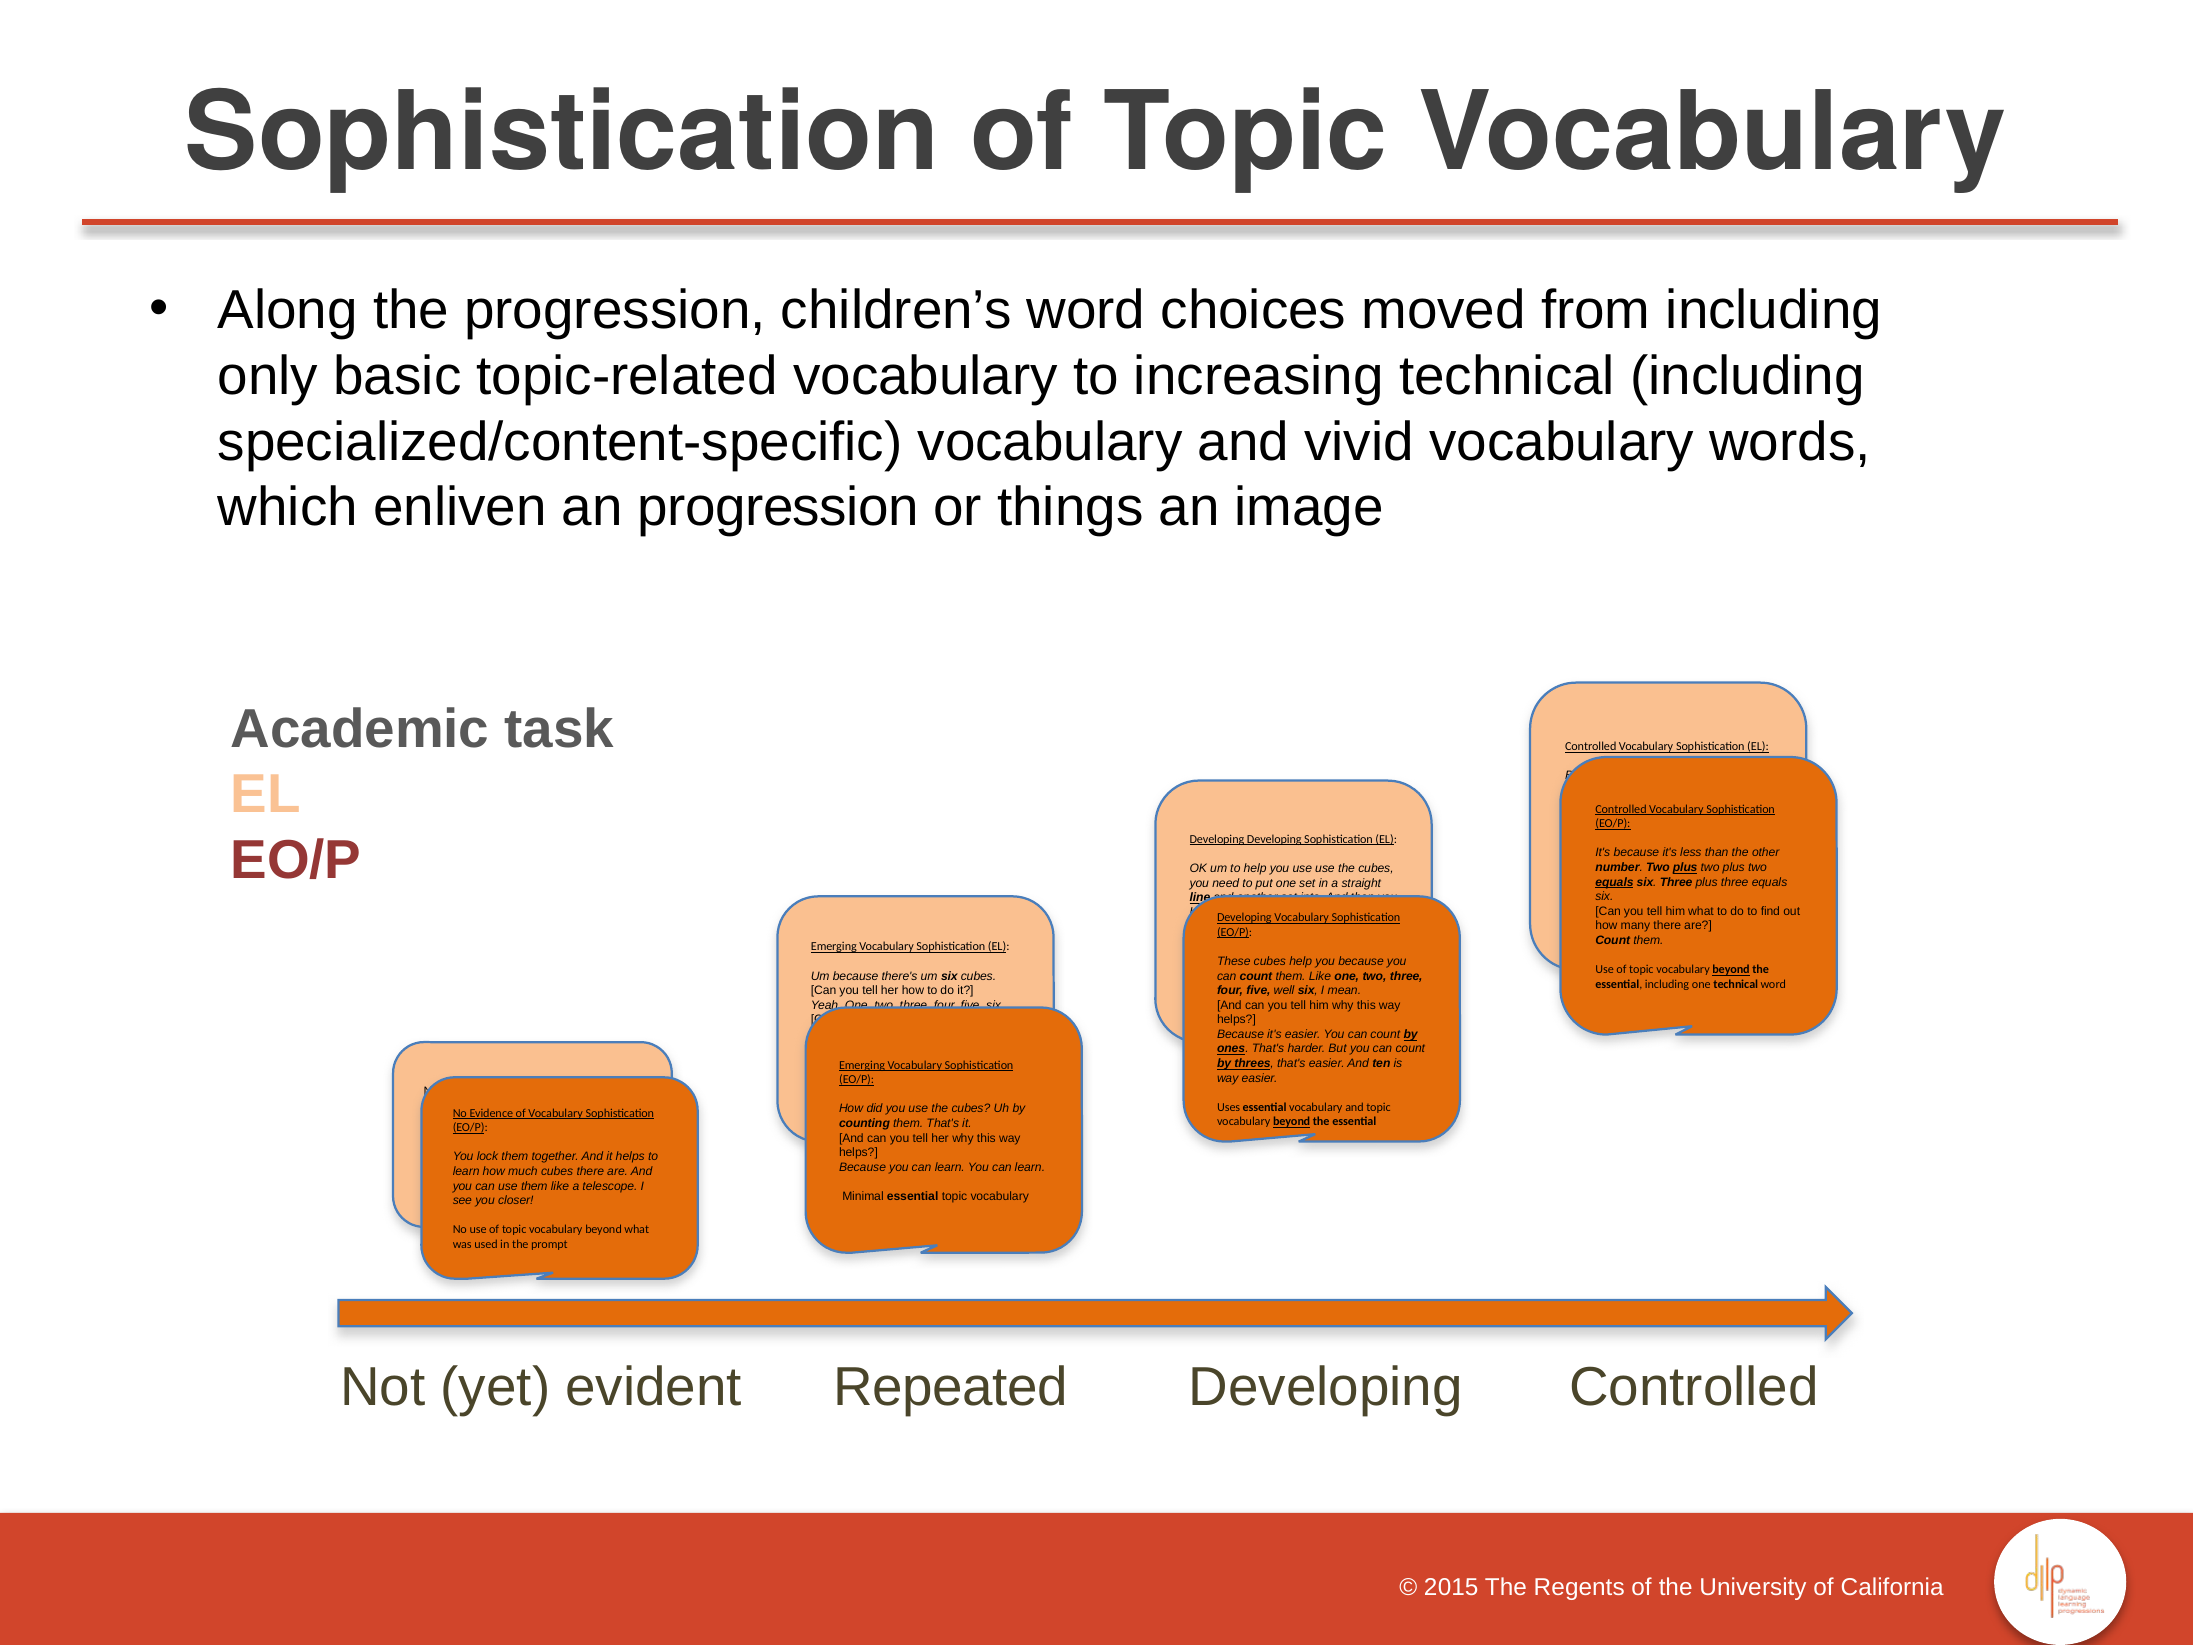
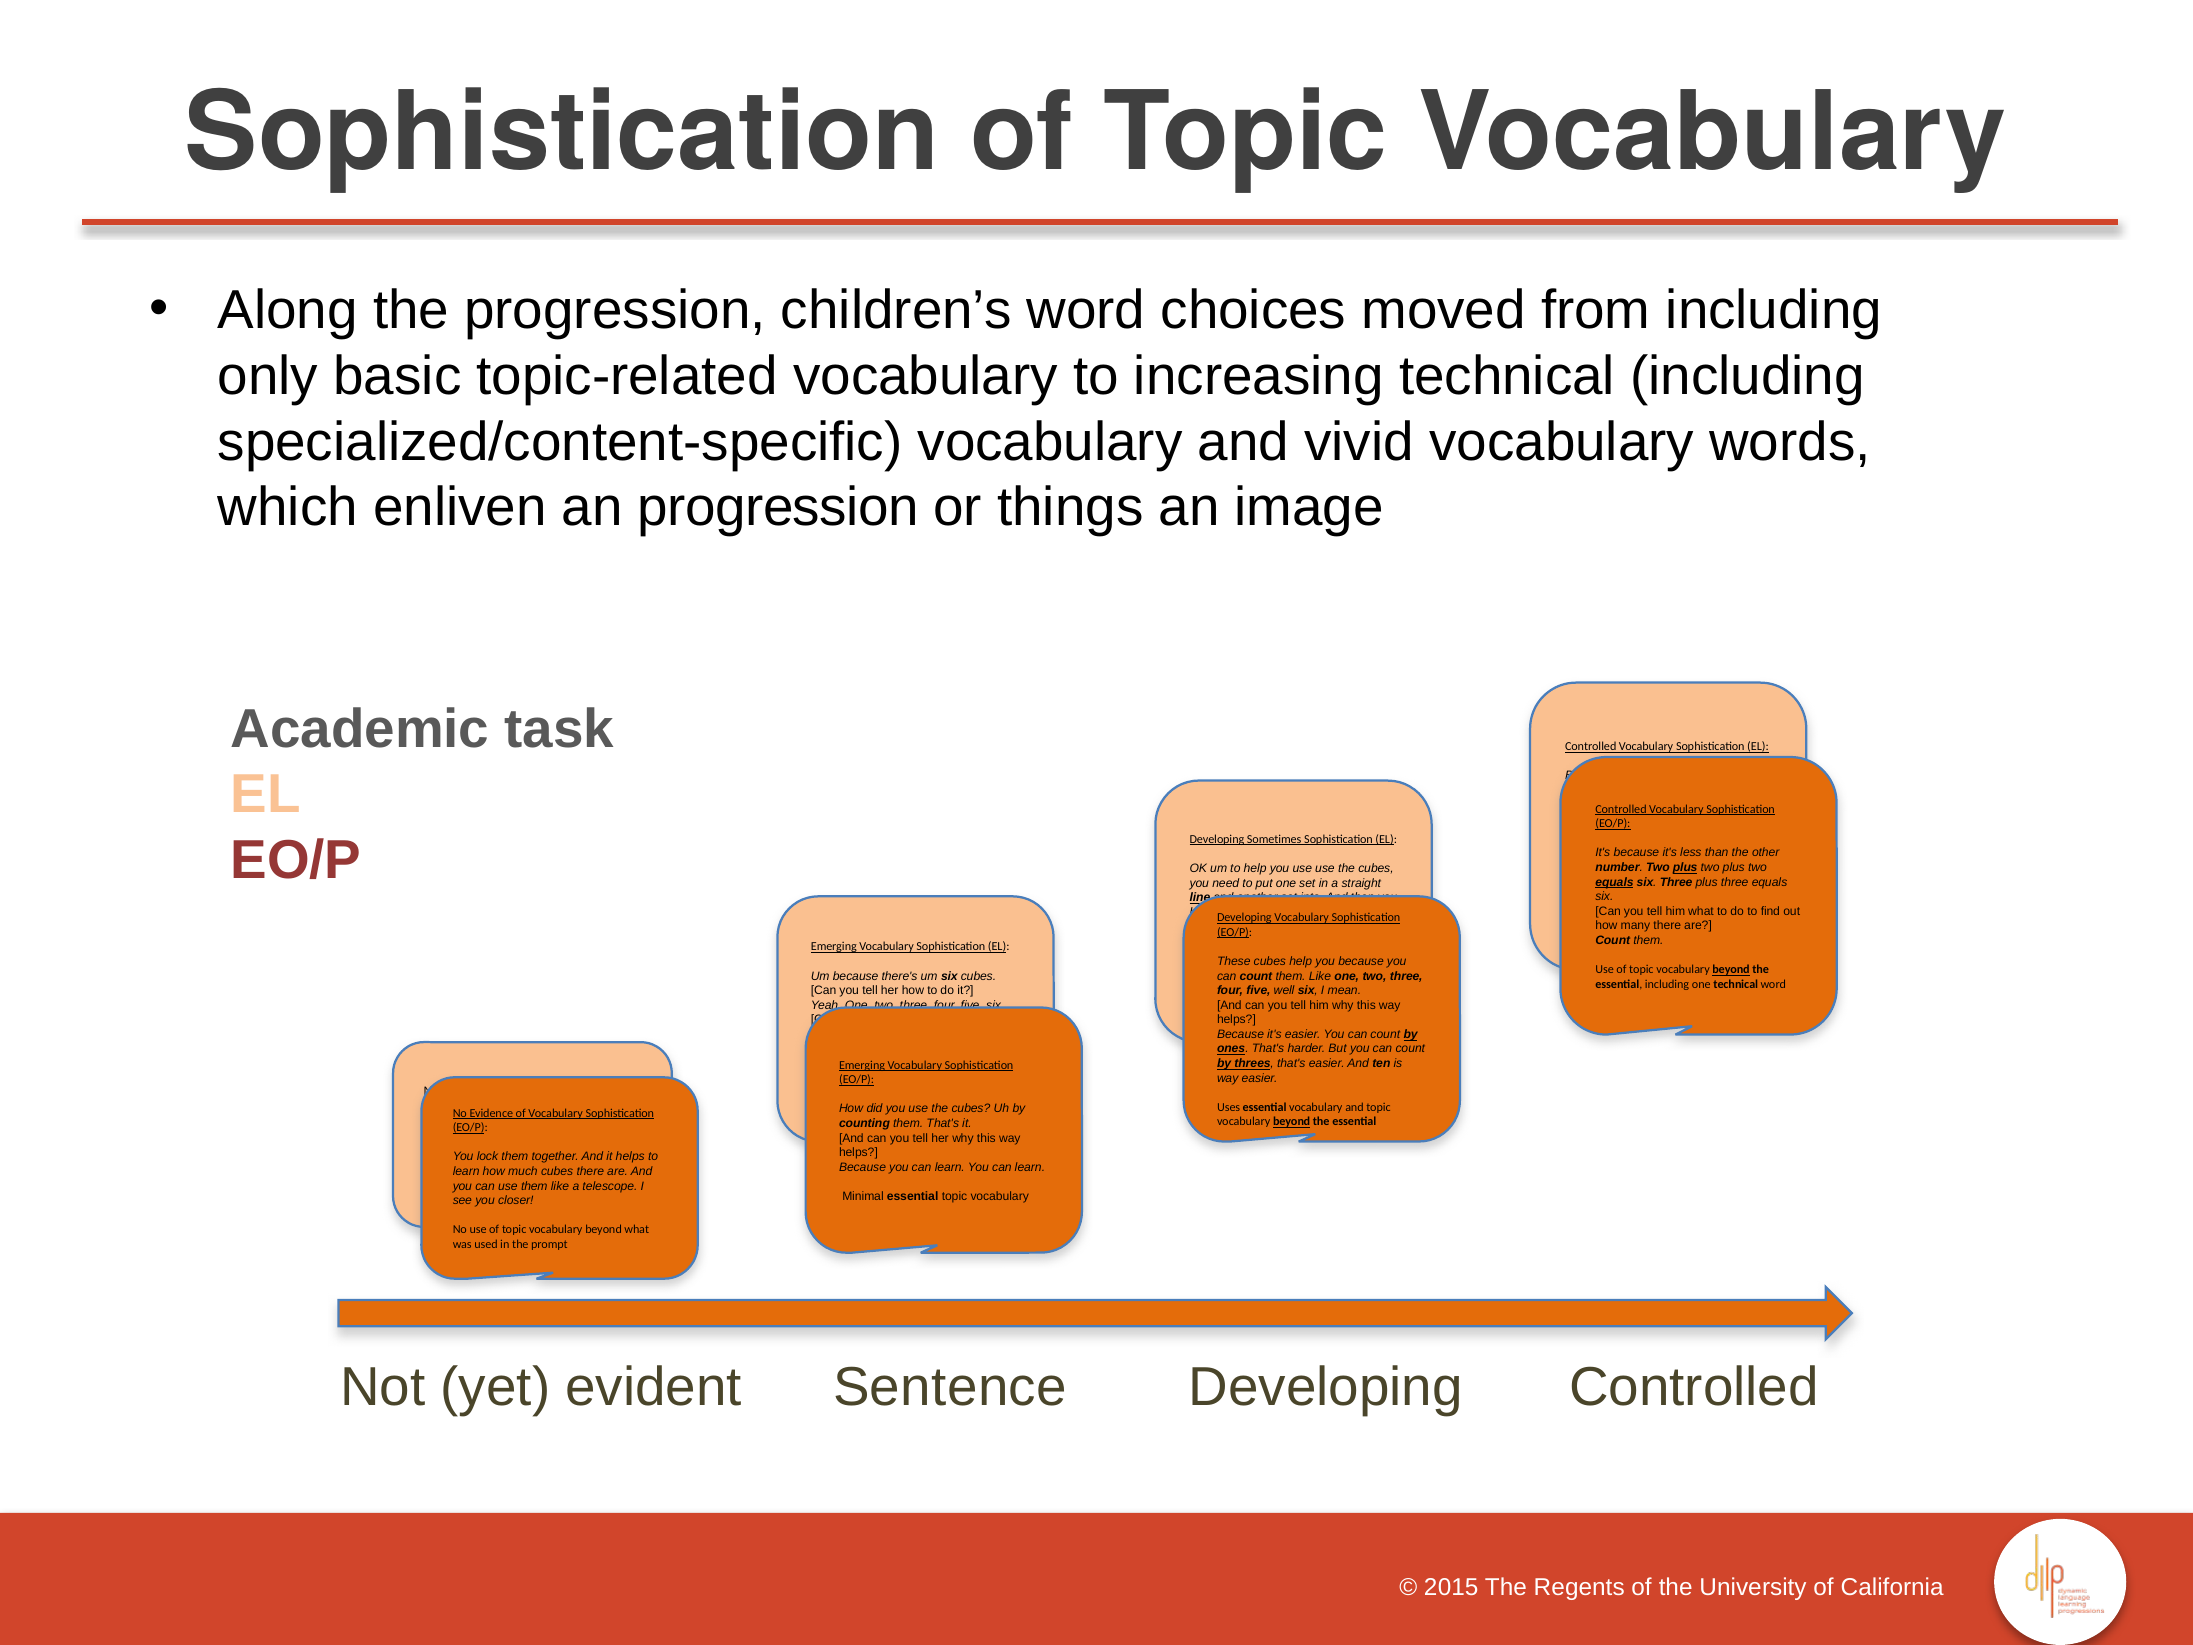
Developing Developing: Developing -> Sometimes
Repeated: Repeated -> Sentence
